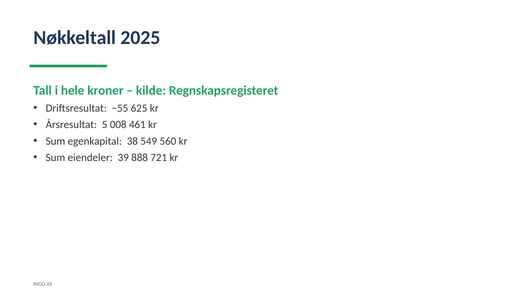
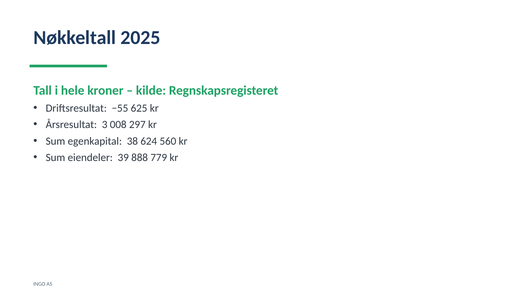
5: 5 -> 3
461: 461 -> 297
549: 549 -> 624
721: 721 -> 779
